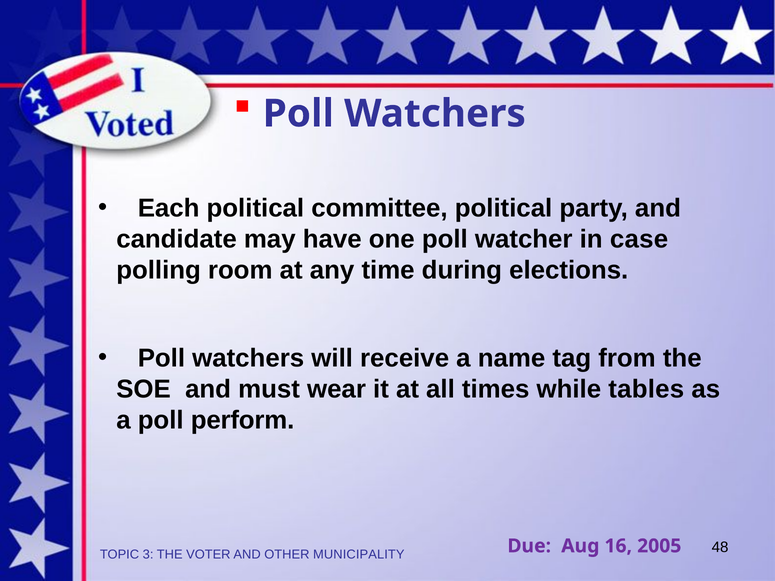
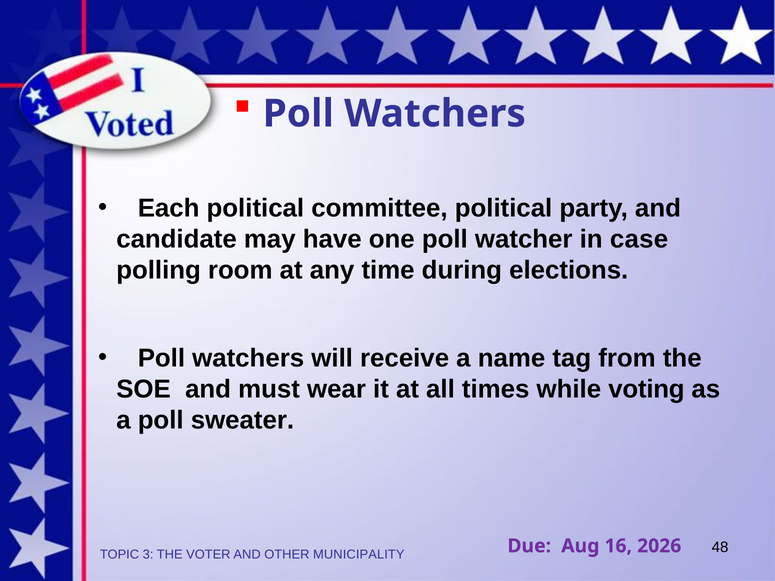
tables: tables -> voting
perform: perform -> sweater
2005: 2005 -> 2026
